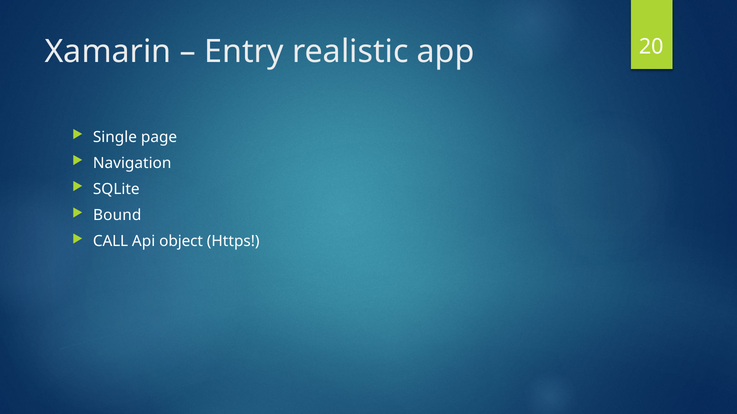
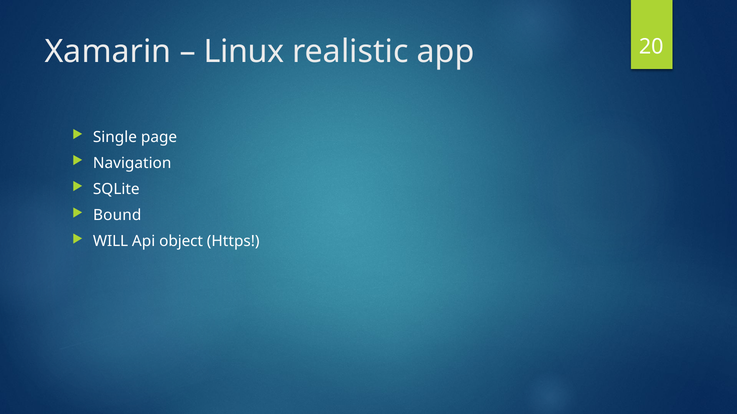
Entry: Entry -> Linux
CALL: CALL -> WILL
